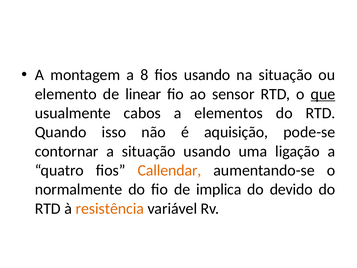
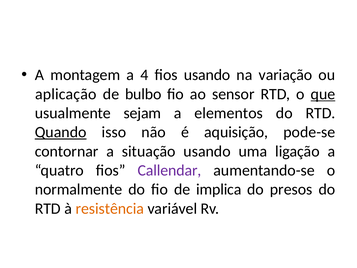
8: 8 -> 4
na situação: situação -> variação
elemento: elemento -> aplicação
linear: linear -> bulbo
cabos: cabos -> sejam
Quando underline: none -> present
Callendar colour: orange -> purple
devido: devido -> presos
